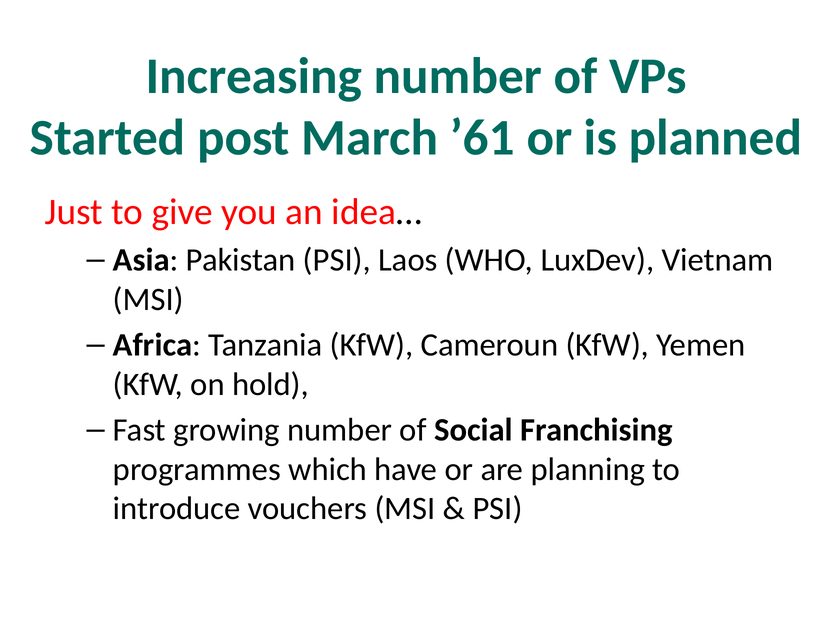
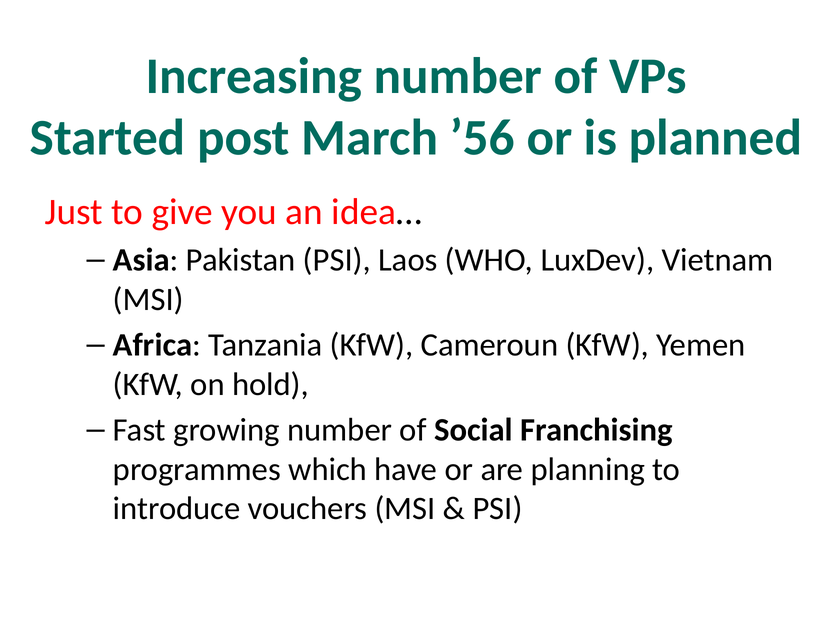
’61: ’61 -> ’56
